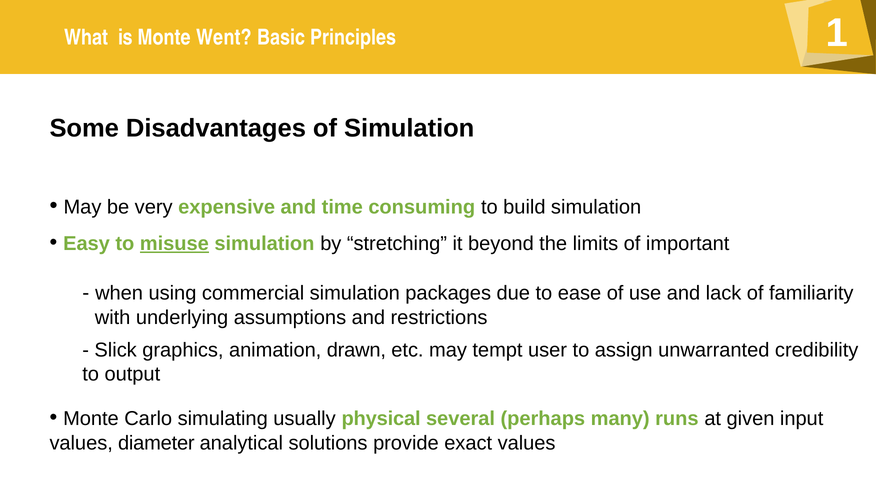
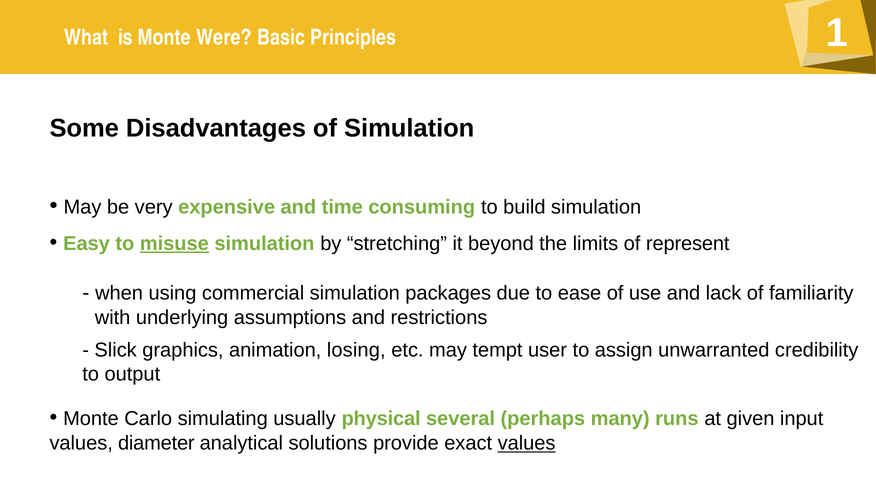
Went: Went -> Were
important: important -> represent
drawn: drawn -> losing
values at (527, 443) underline: none -> present
